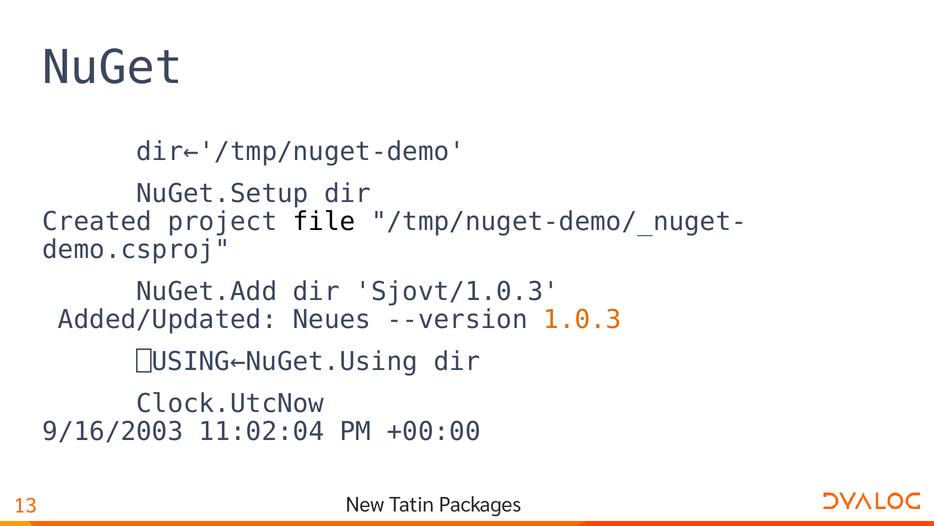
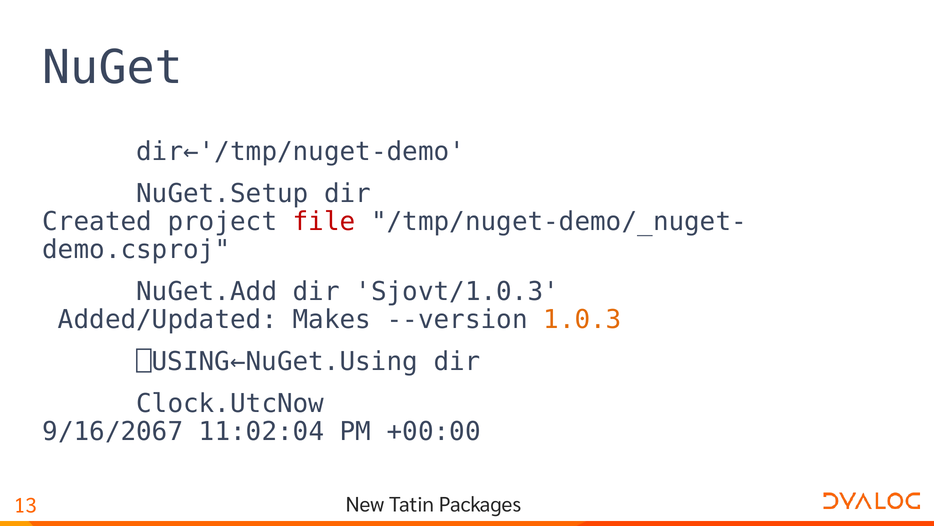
file colour: black -> red
Neues: Neues -> Makes
9/16/2003: 9/16/2003 -> 9/16/2067
